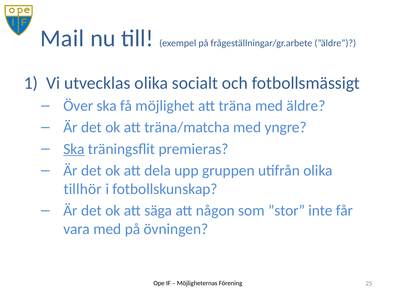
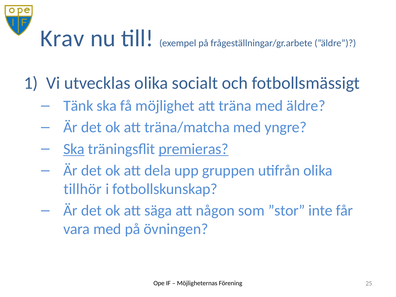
Mail: Mail -> Krav
Över: Över -> Tänk
premieras underline: none -> present
